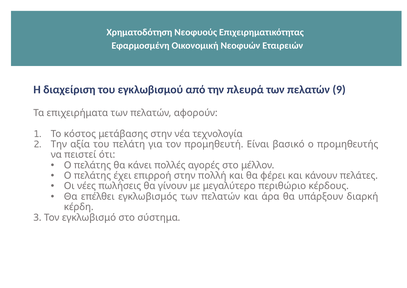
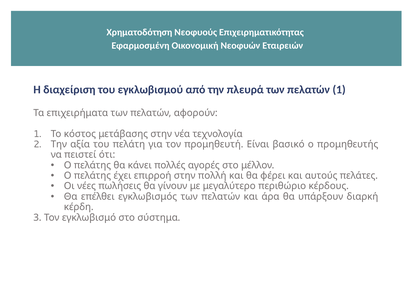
πελατών 9: 9 -> 1
κάνουν: κάνουν -> αυτούς
